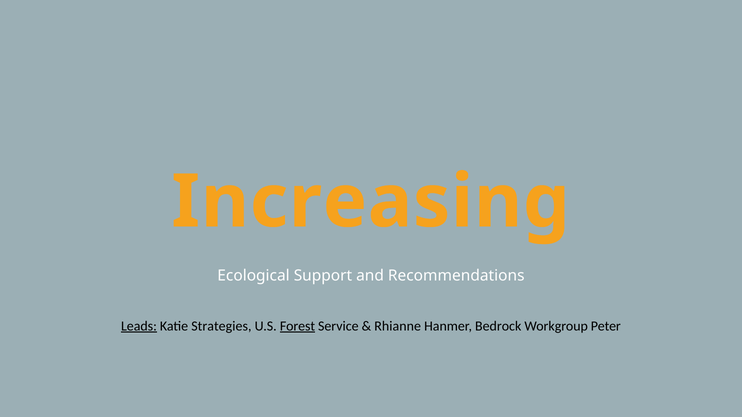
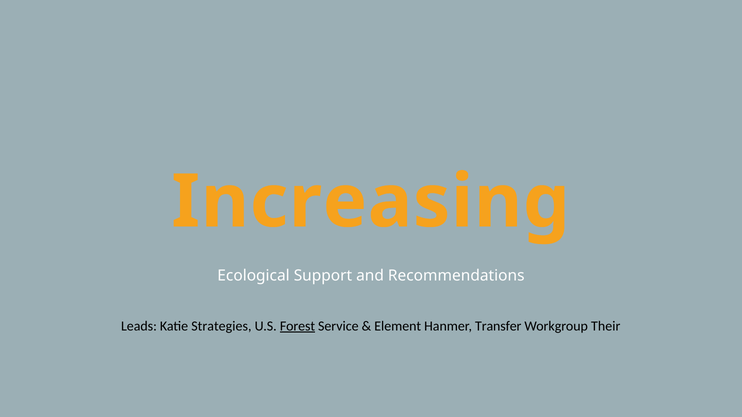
Leads underline: present -> none
Rhianne: Rhianne -> Element
Bedrock: Bedrock -> Transfer
Peter: Peter -> Their
